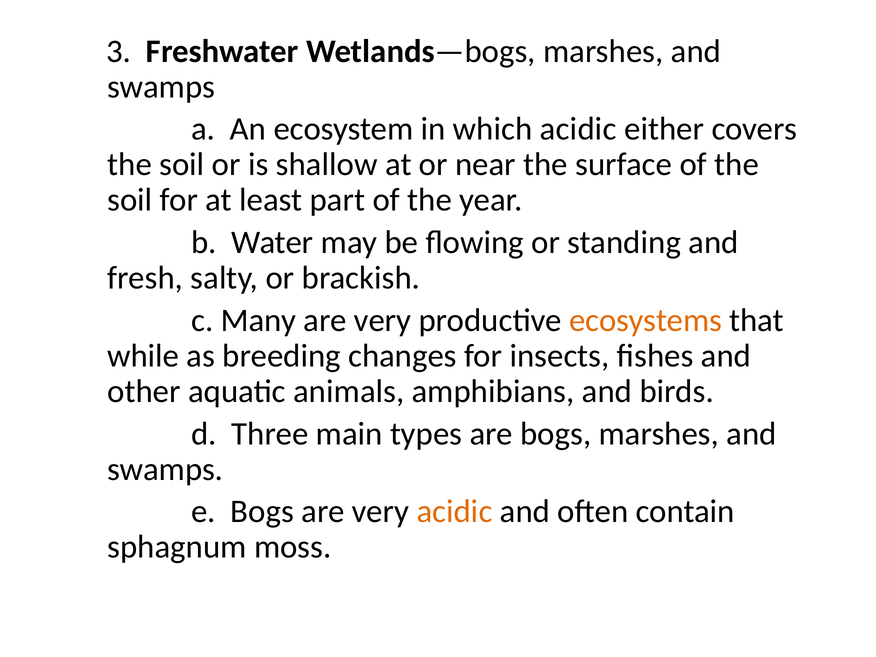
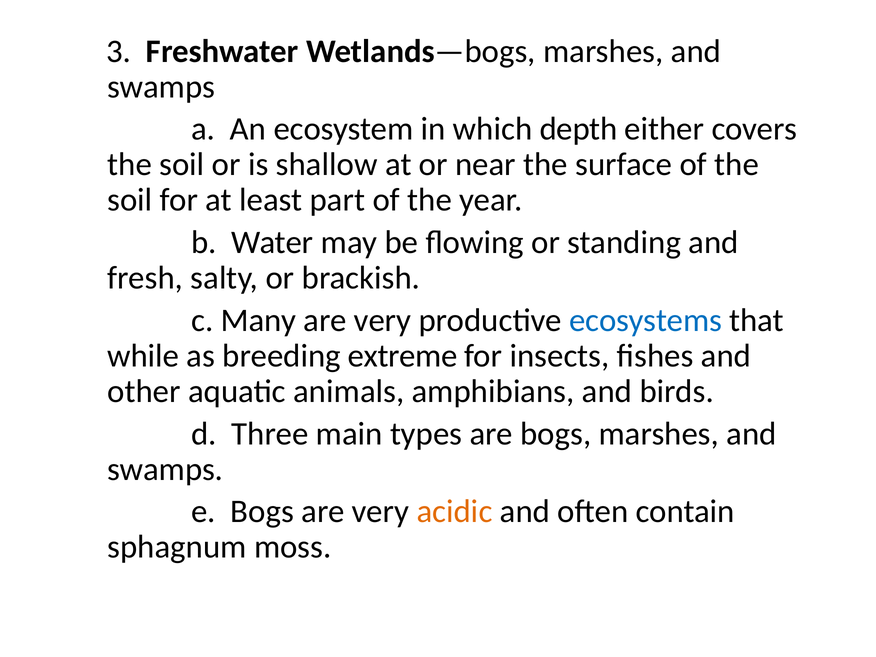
which acidic: acidic -> depth
ecosystems colour: orange -> blue
changes: changes -> extreme
